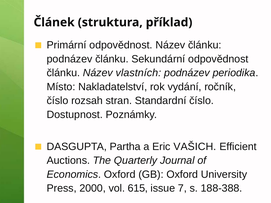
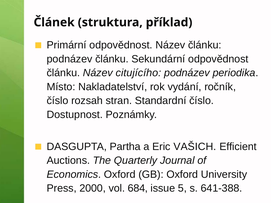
vlastních: vlastních -> citujícího
615: 615 -> 684
7: 7 -> 5
188-388: 188-388 -> 641-388
